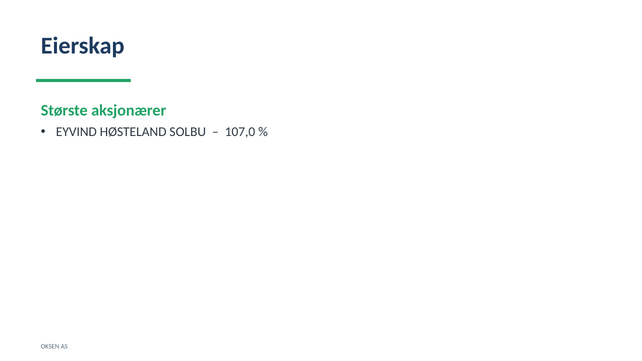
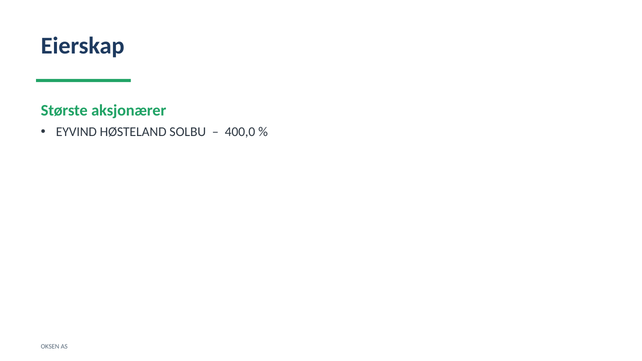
107,0: 107,0 -> 400,0
